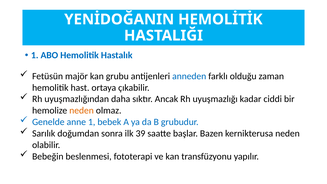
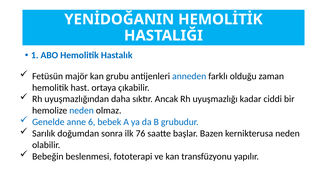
neden at (82, 111) colour: orange -> blue
anne 1: 1 -> 6
39: 39 -> 76
